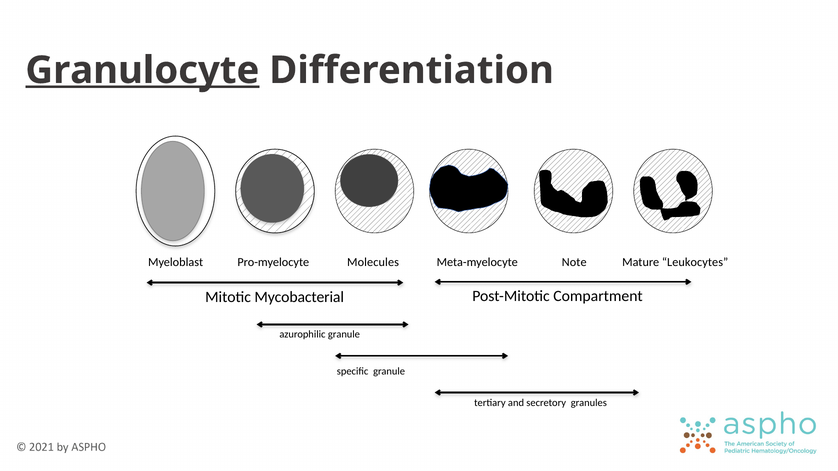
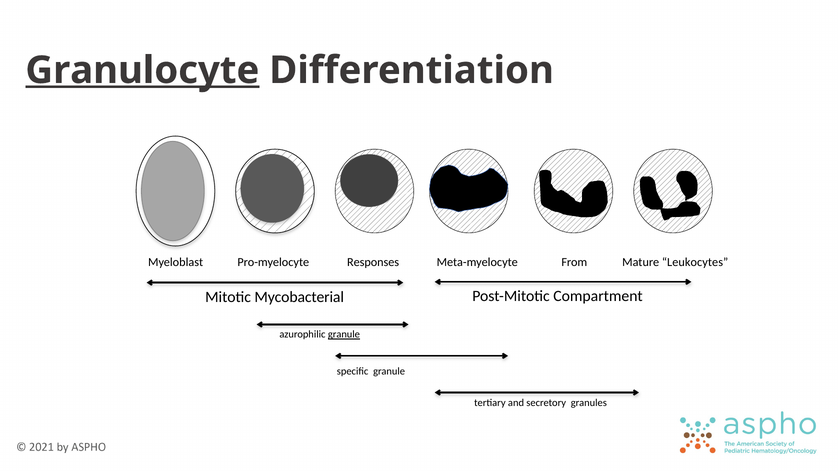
Molecules: Molecules -> Responses
Note: Note -> From
granule at (344, 335) underline: none -> present
